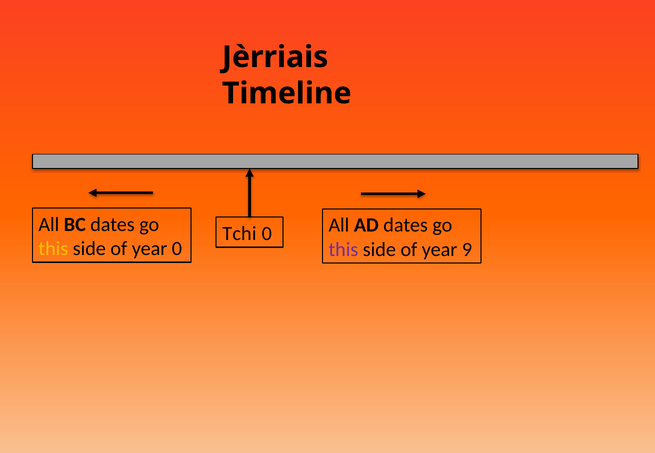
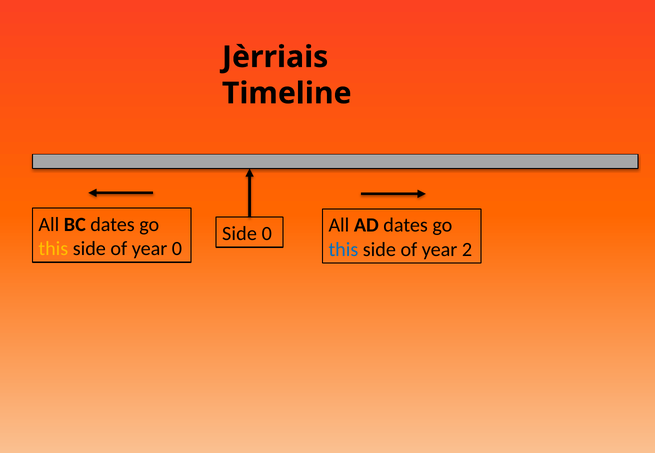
Tchi at (239, 234): Tchi -> Side
this at (343, 250) colour: purple -> blue
9: 9 -> 2
